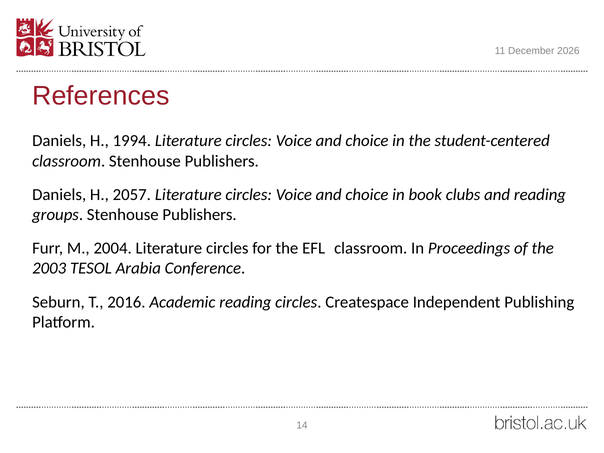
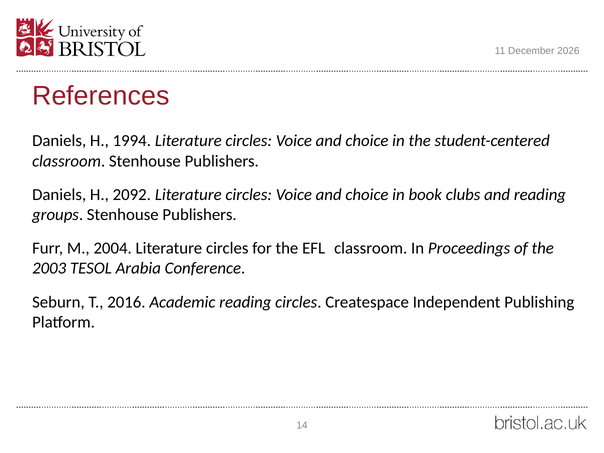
2057: 2057 -> 2092
